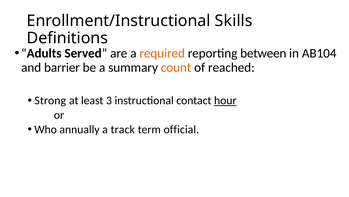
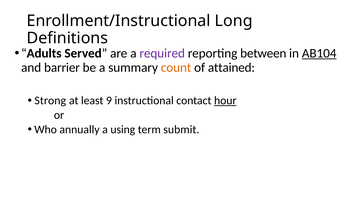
Skills: Skills -> Long
required colour: orange -> purple
AB104 underline: none -> present
reached: reached -> attained
3: 3 -> 9
track: track -> using
official: official -> submit
